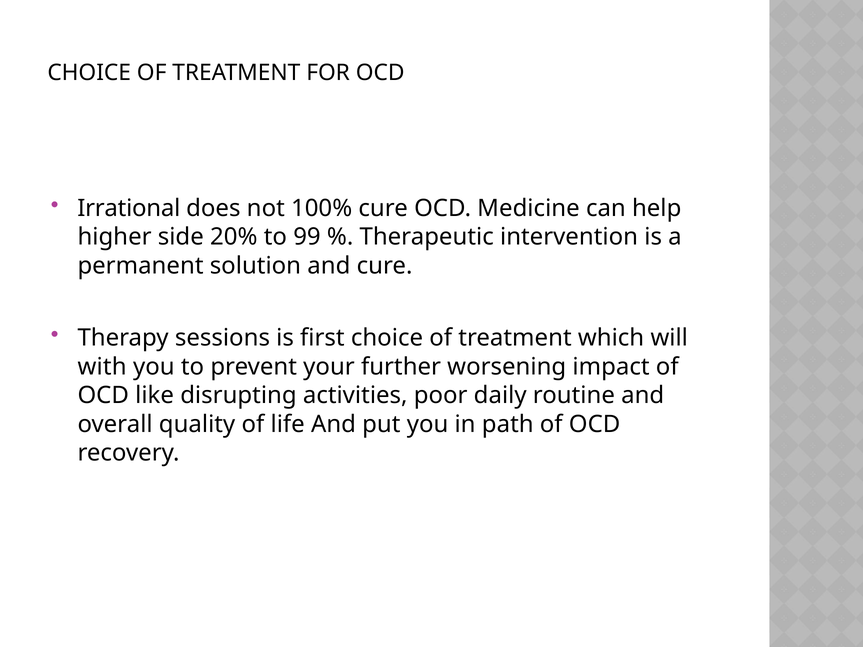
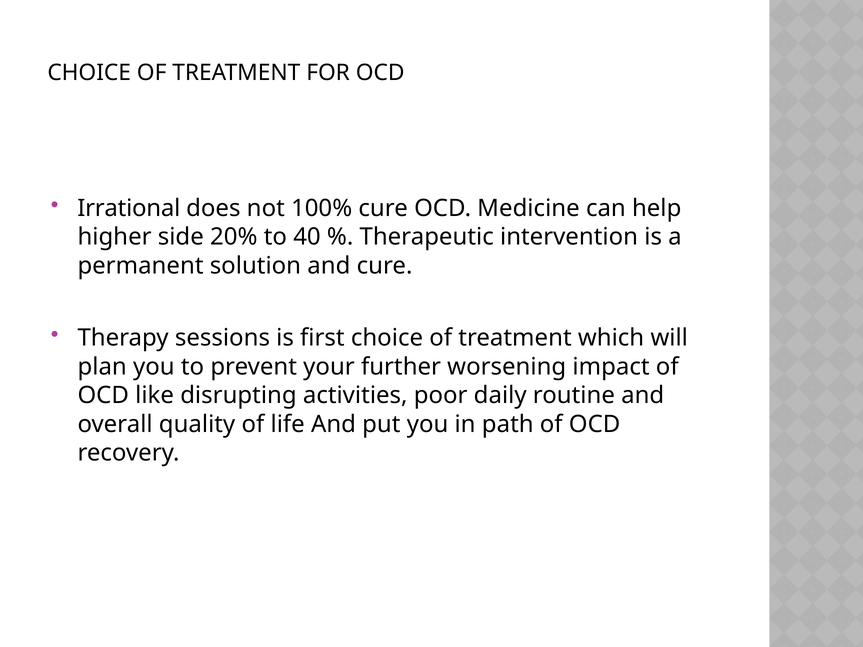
99: 99 -> 40
with: with -> plan
